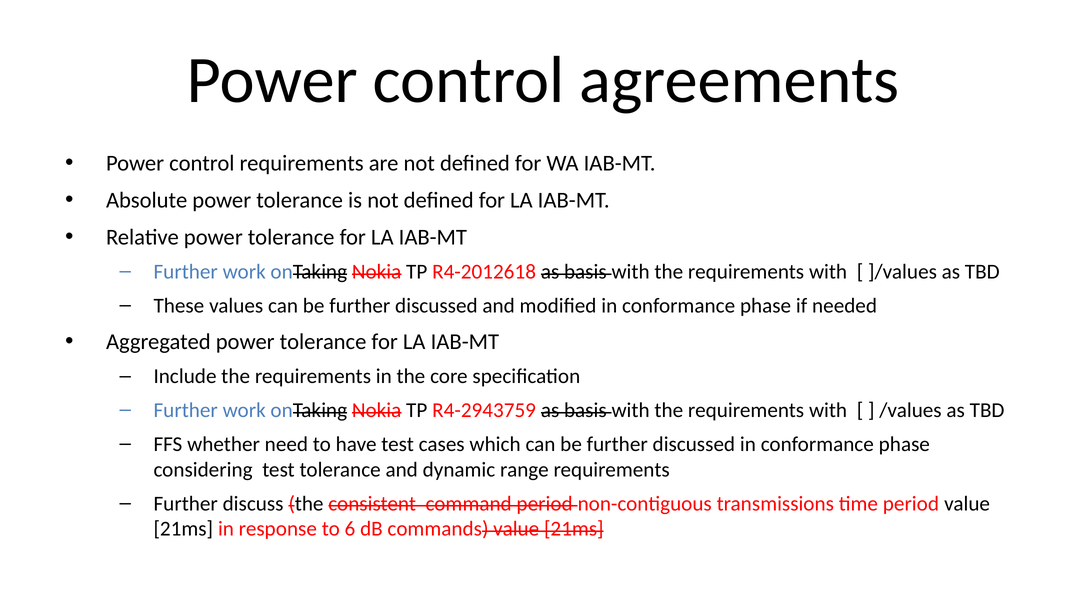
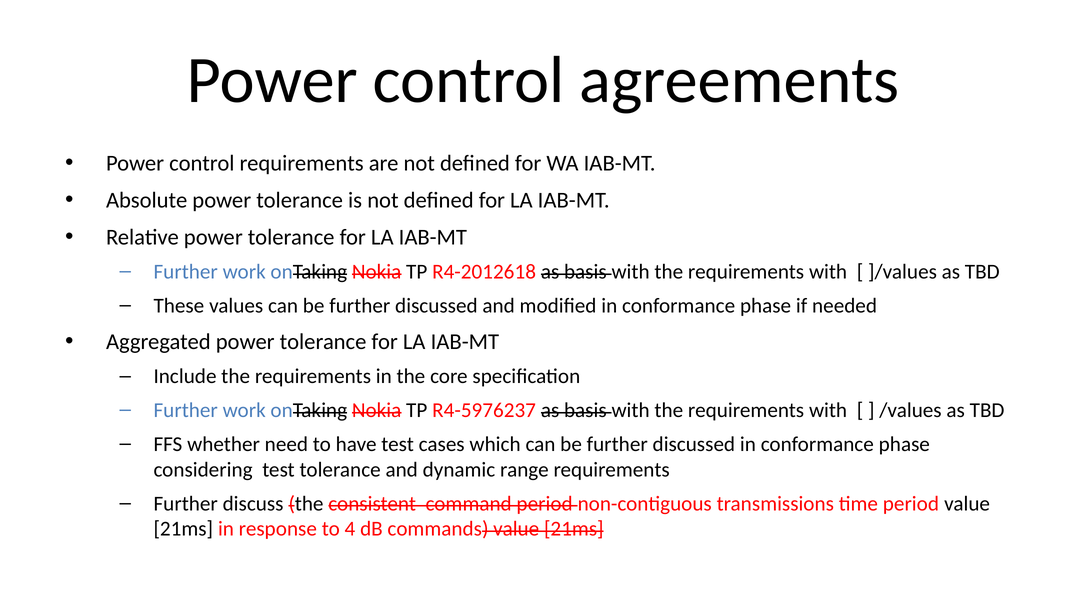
R4-2943759: R4-2943759 -> R4-5976237
6: 6 -> 4
